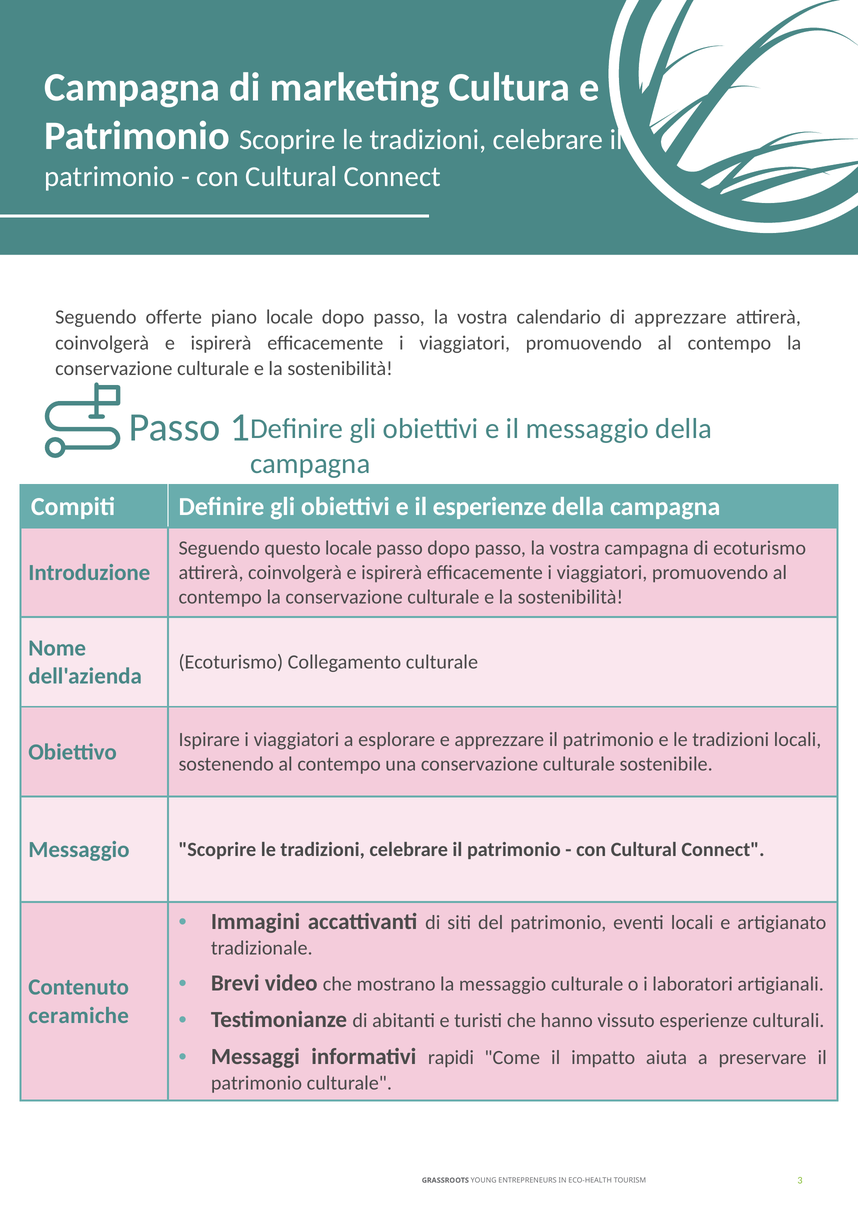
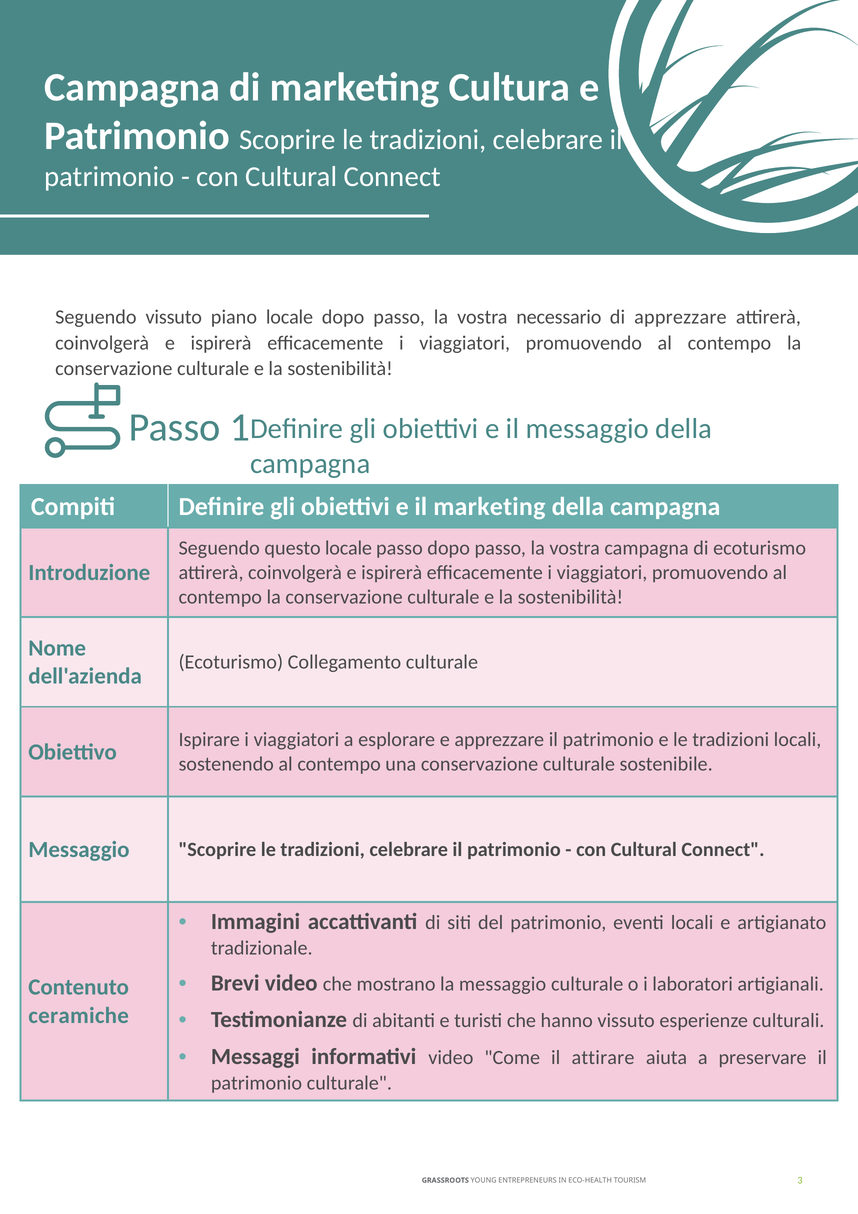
Seguendo offerte: offerte -> vissuto
calendario: calendario -> necessario
il esperienze: esperienze -> marketing
informativi rapidi: rapidi -> video
impatto: impatto -> attirare
